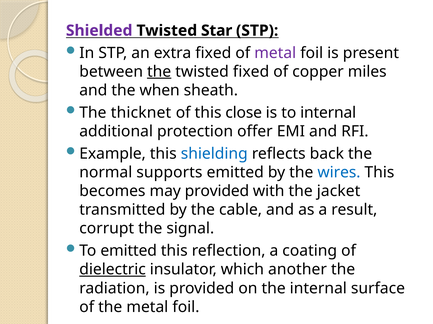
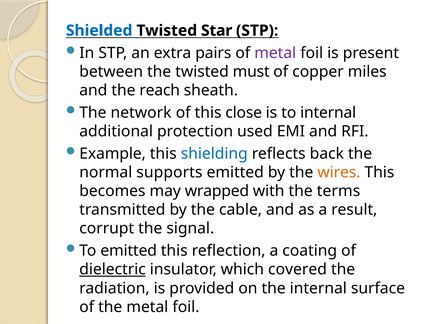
Shielded colour: purple -> blue
extra fixed: fixed -> pairs
the at (159, 72) underline: present -> none
twisted fixed: fixed -> must
when: when -> reach
thicknet: thicknet -> network
offer: offer -> used
wires colour: blue -> orange
may provided: provided -> wrapped
jacket: jacket -> terms
another: another -> covered
